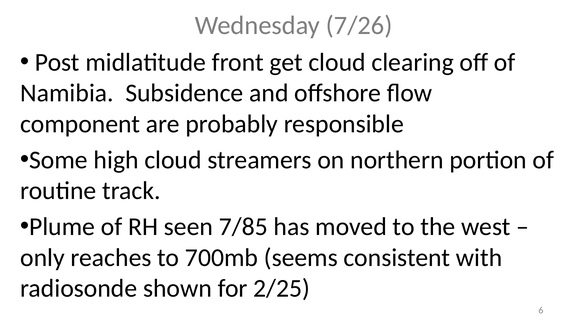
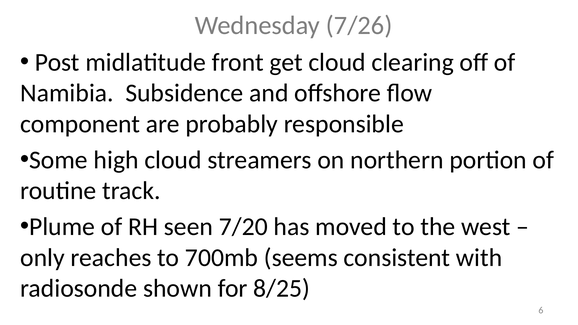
7/85: 7/85 -> 7/20
2/25: 2/25 -> 8/25
